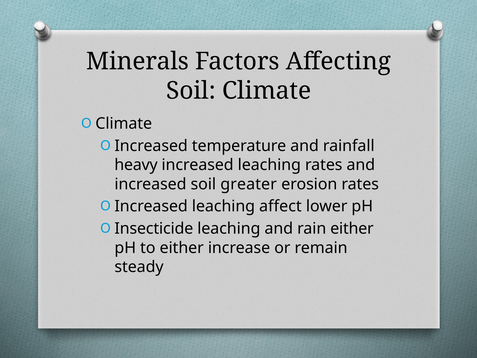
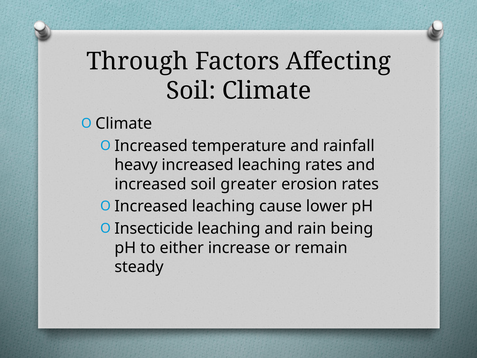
Minerals: Minerals -> Through
affect: affect -> cause
rain either: either -> being
